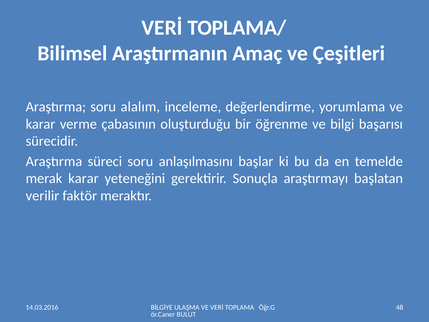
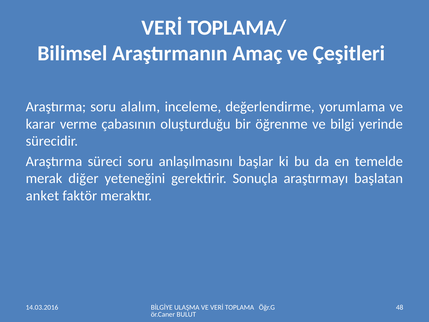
başarısı: başarısı -> yerinde
merak karar: karar -> diğer
verilir: verilir -> anket
